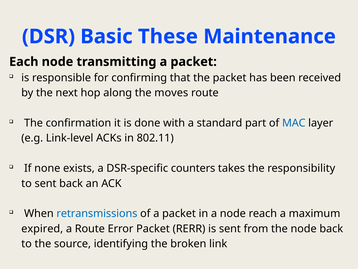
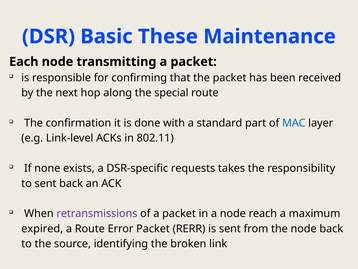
moves: moves -> special
counters: counters -> requests
retransmissions colour: blue -> purple
